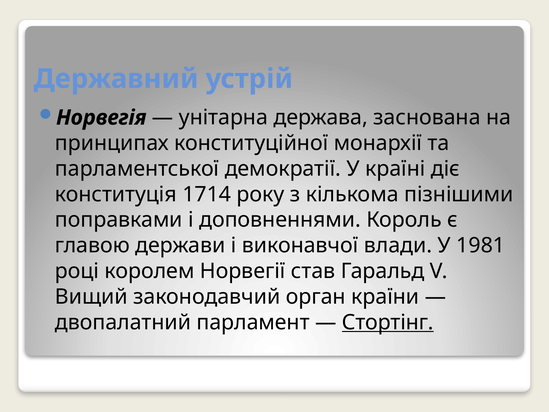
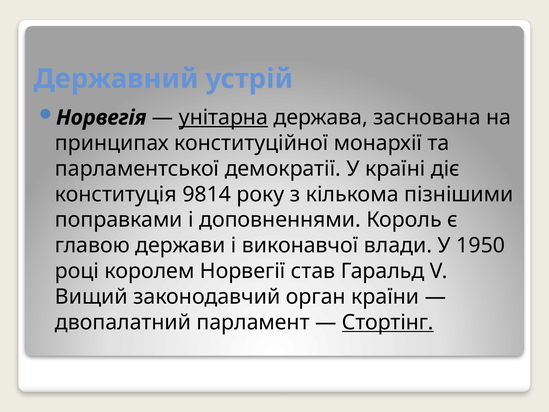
унітарна underline: none -> present
1714: 1714 -> 9814
1981: 1981 -> 1950
